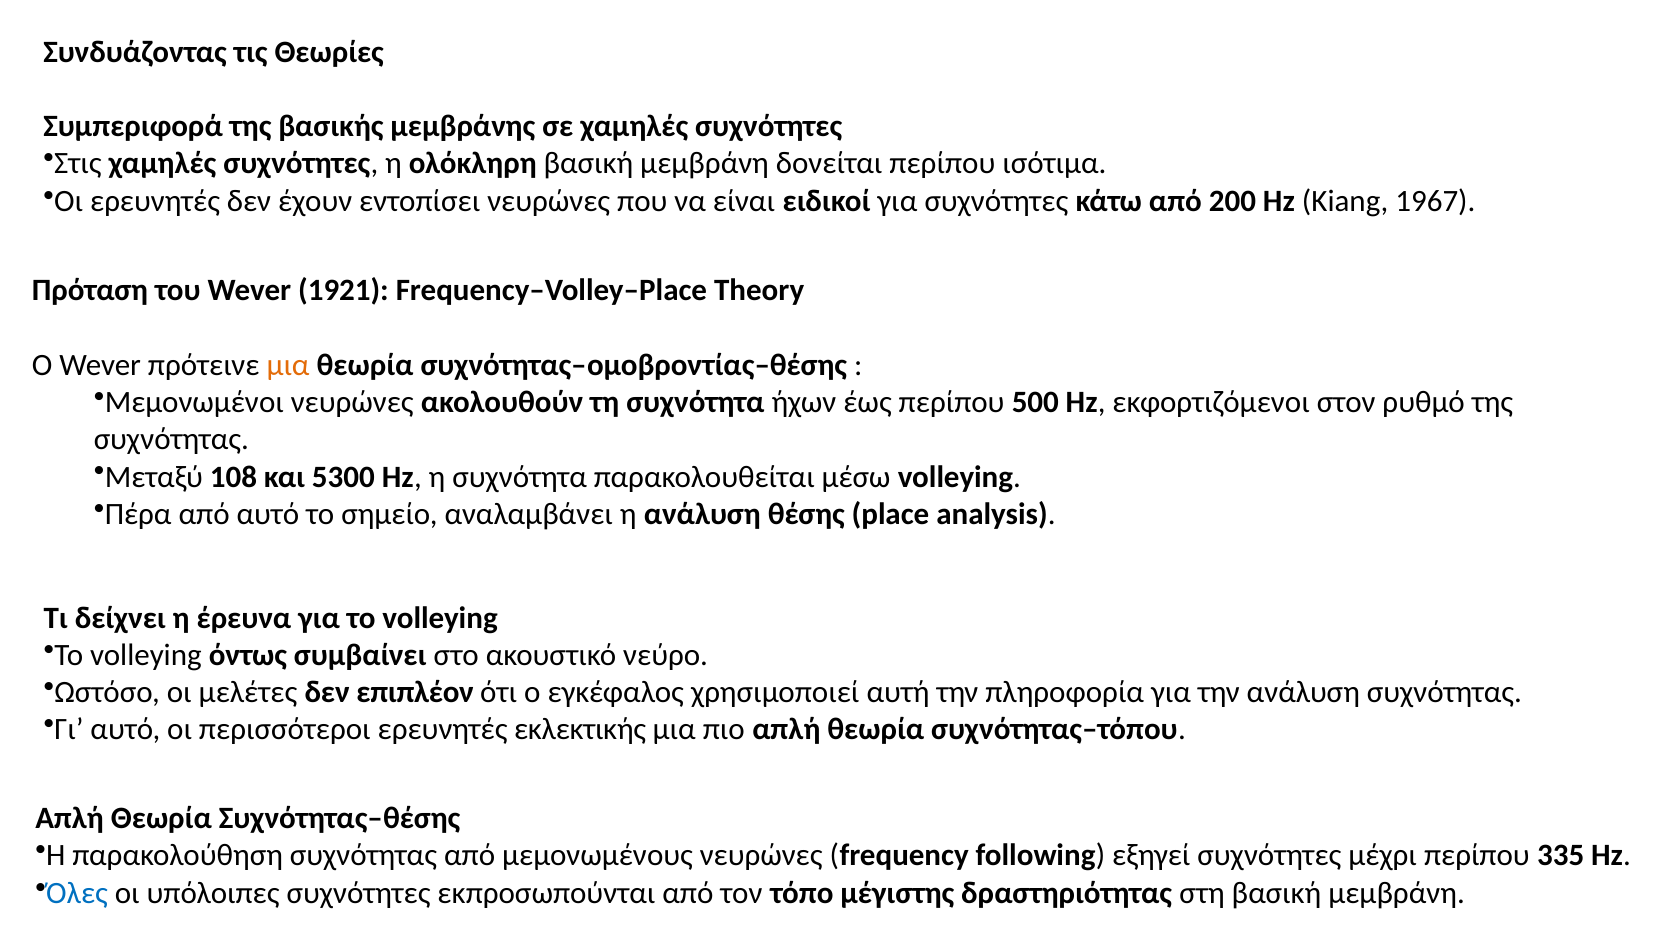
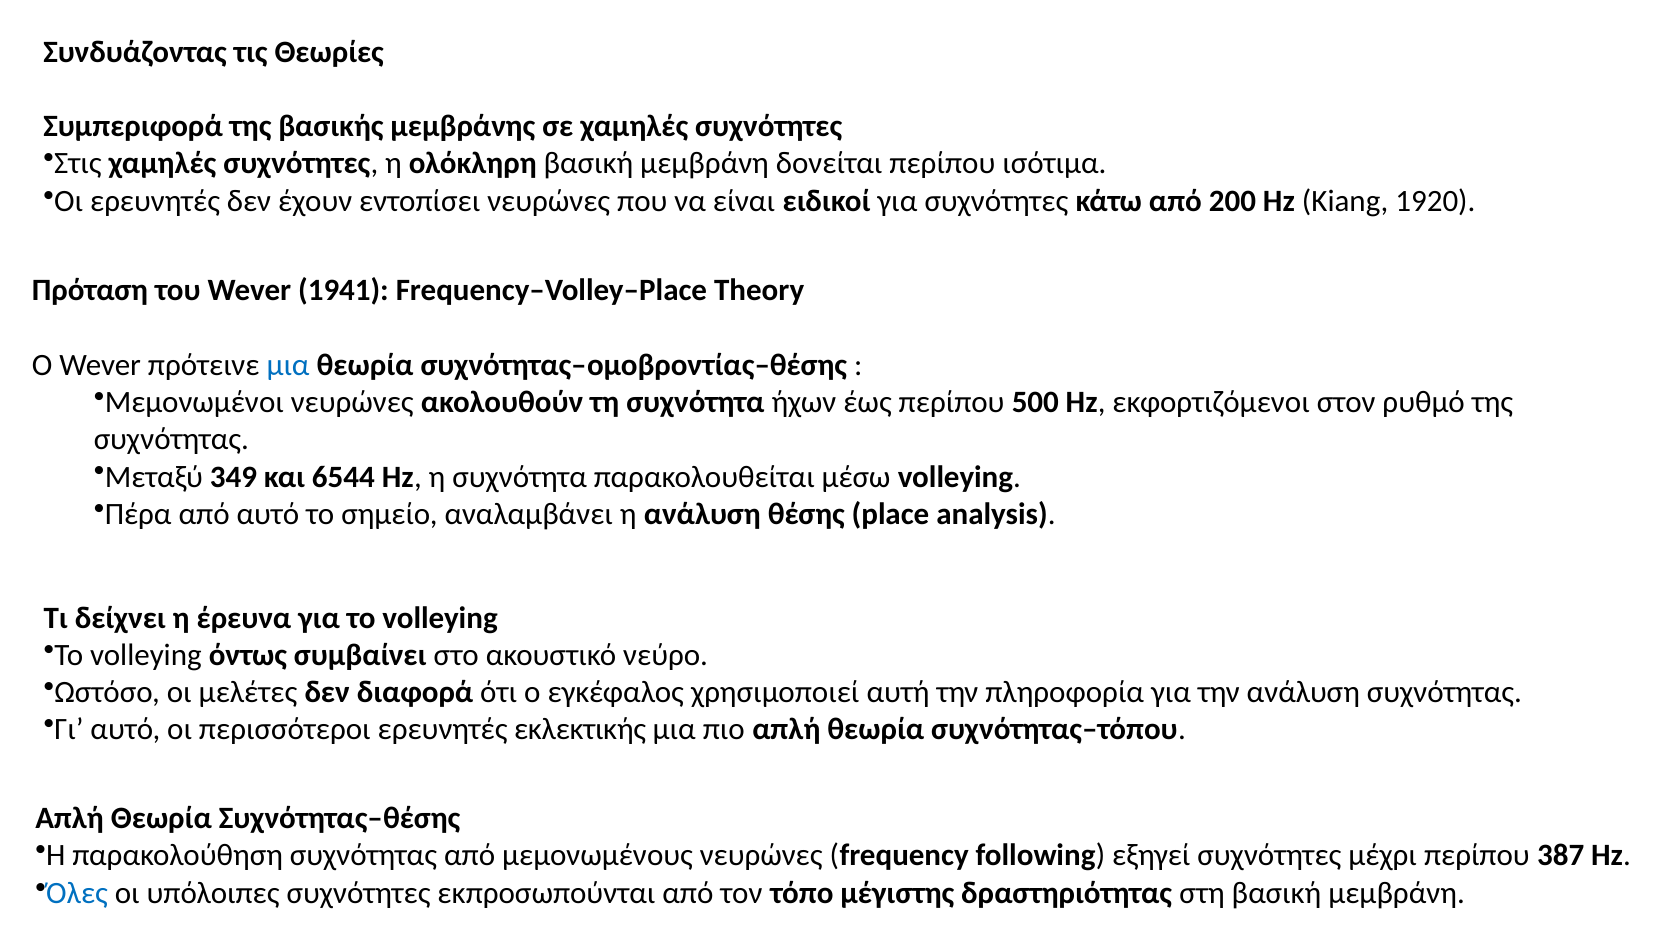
1967: 1967 -> 1920
1921: 1921 -> 1941
μια at (288, 365) colour: orange -> blue
108: 108 -> 349
5300: 5300 -> 6544
επιπλέον: επιπλέον -> διαφορά
335: 335 -> 387
